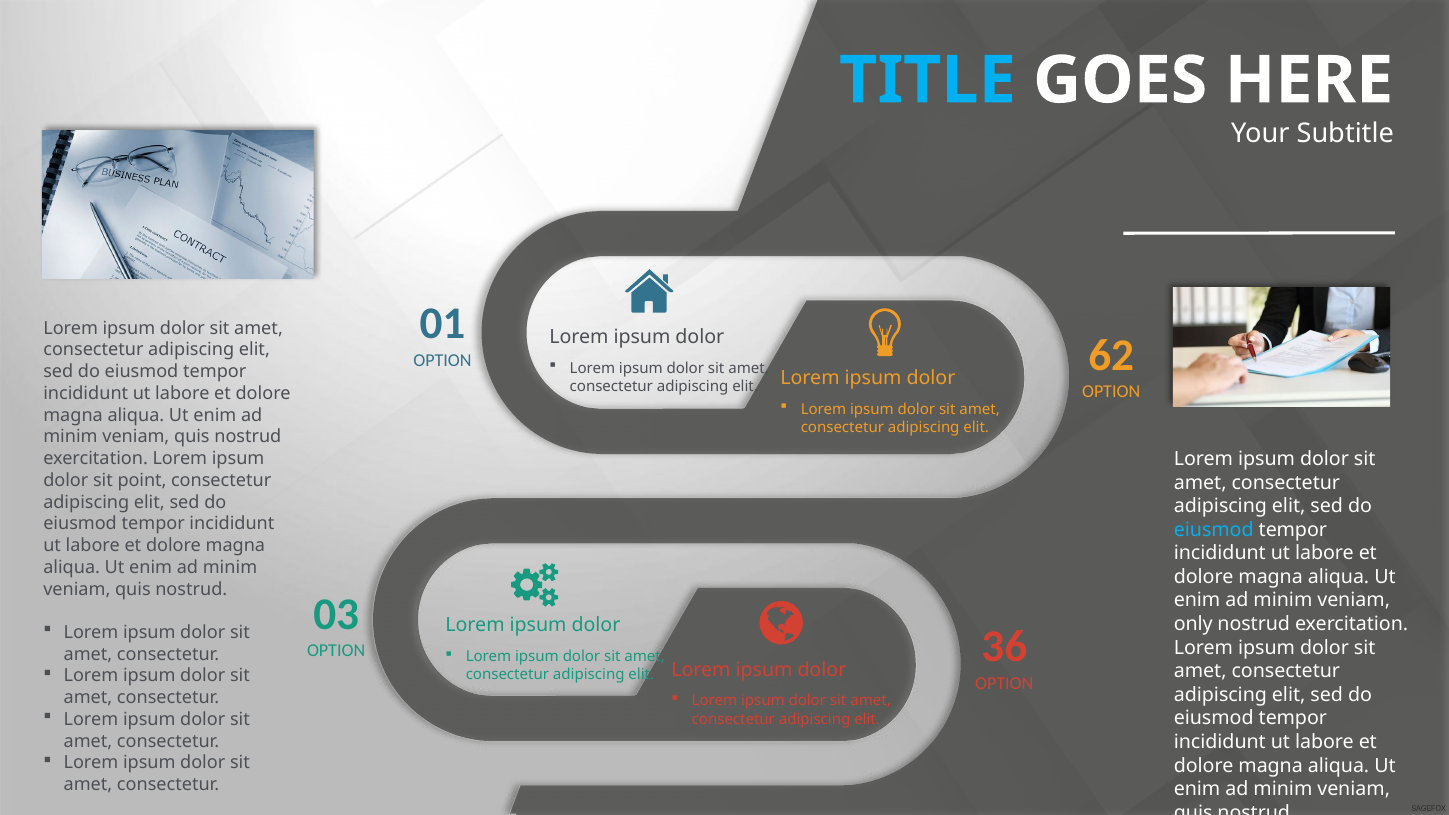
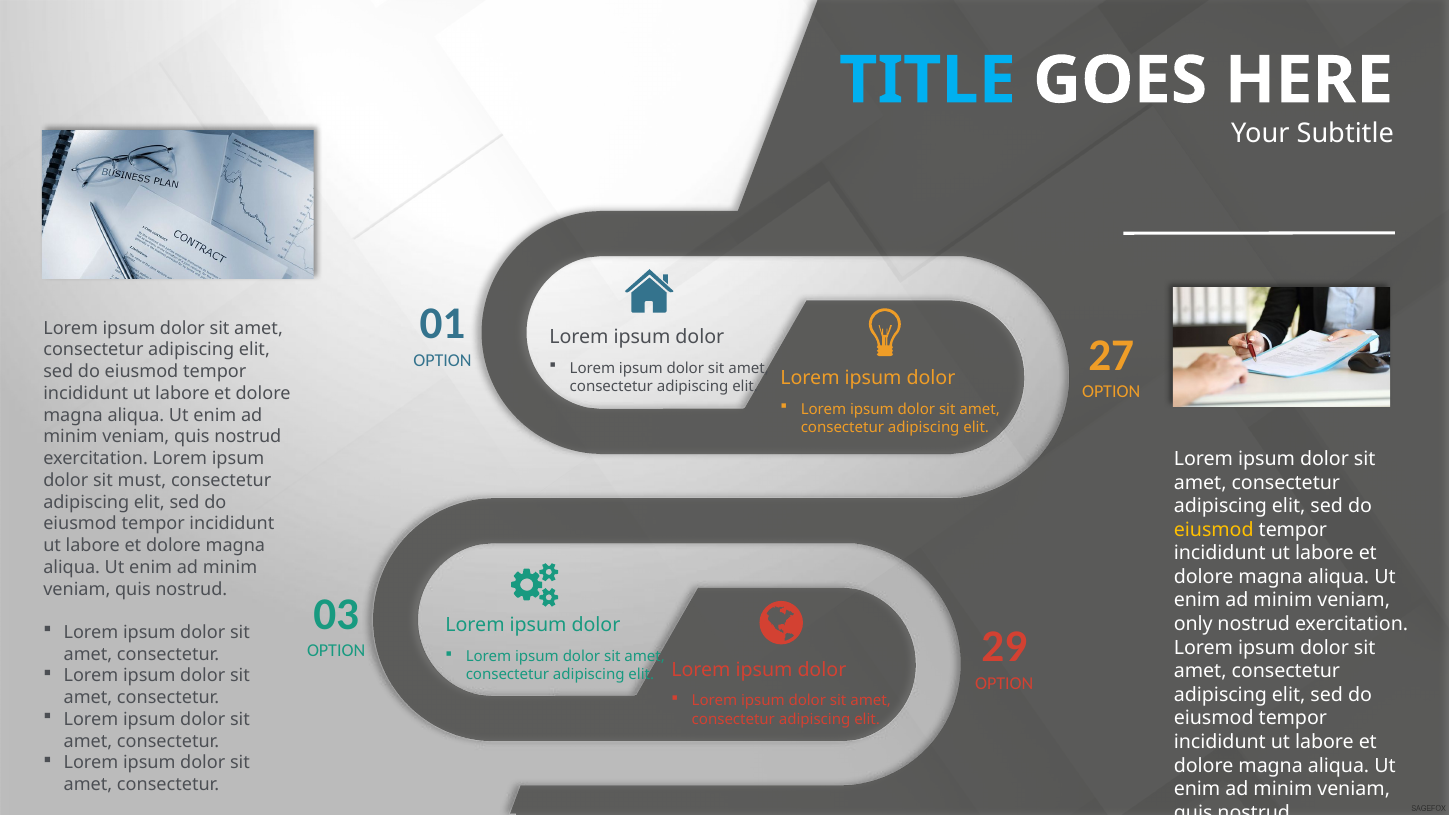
62: 62 -> 27
point: point -> must
eiusmod at (1214, 530) colour: light blue -> yellow
36: 36 -> 29
